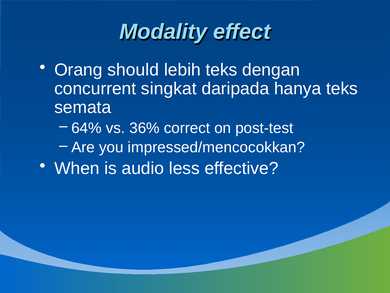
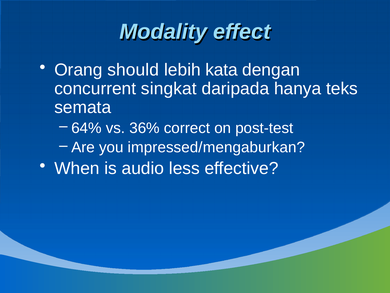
lebih teks: teks -> kata
impressed/mencocokkan: impressed/mencocokkan -> impressed/mengaburkan
